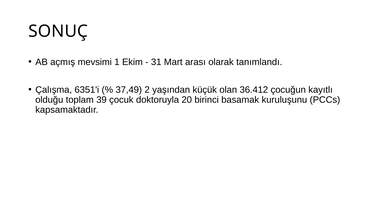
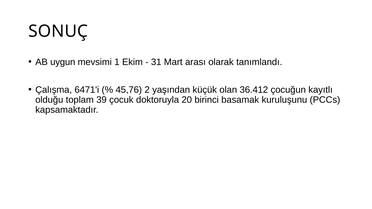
açmış: açmış -> uygun
6351'i: 6351'i -> 6471'i
37,49: 37,49 -> 45,76
